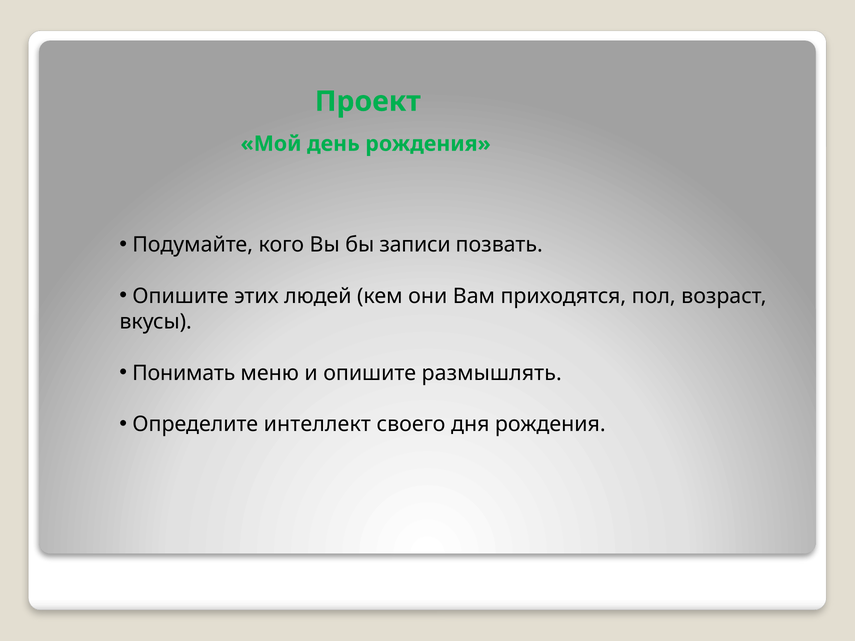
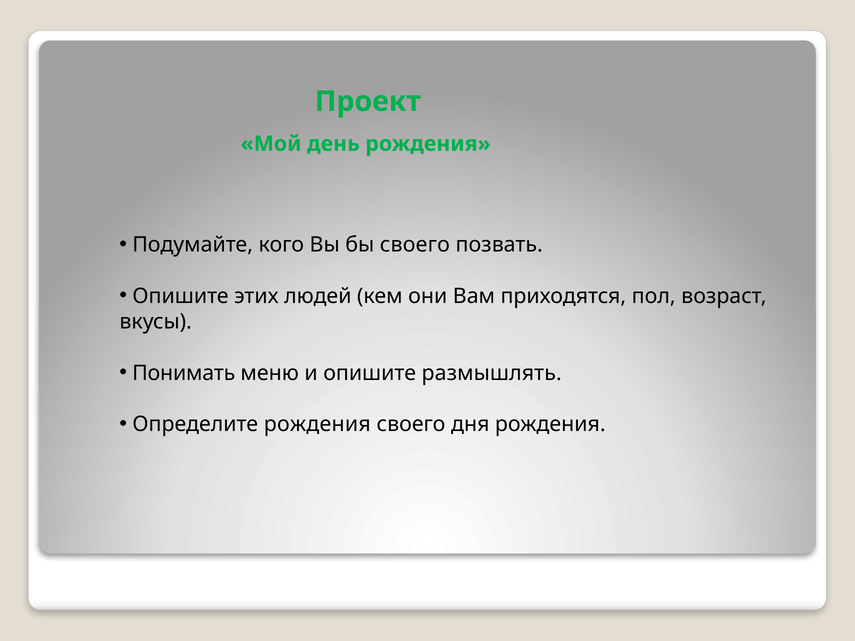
бы записи: записи -> своего
Определите интеллект: интеллект -> рождения
